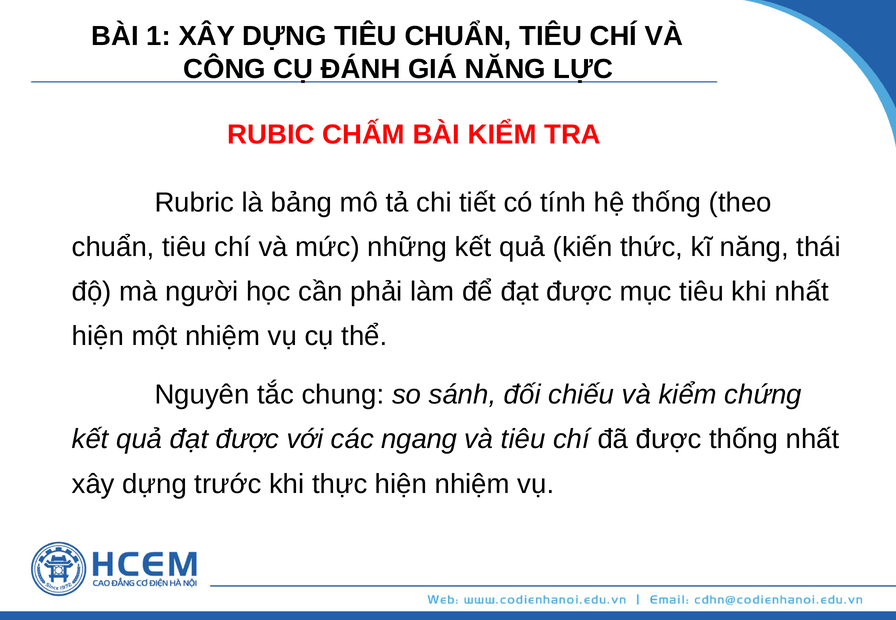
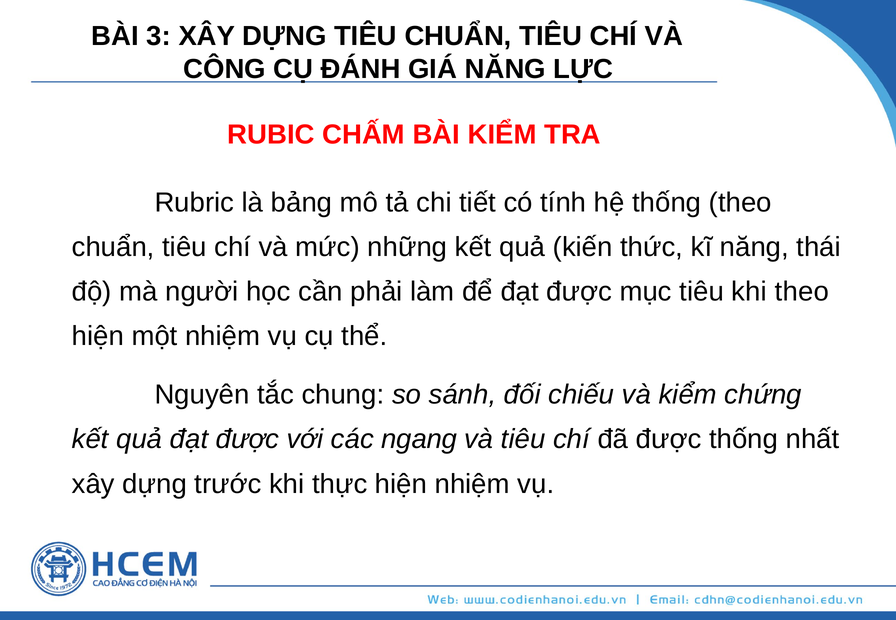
1: 1 -> 3
khi nhất: nhất -> theo
